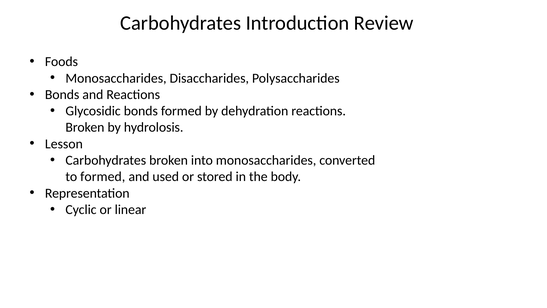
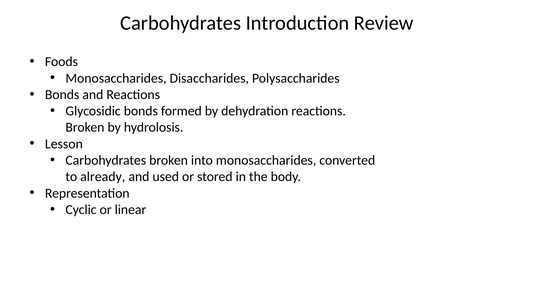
to formed: formed -> already
